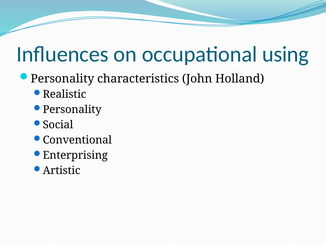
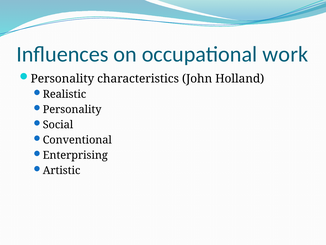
using: using -> work
